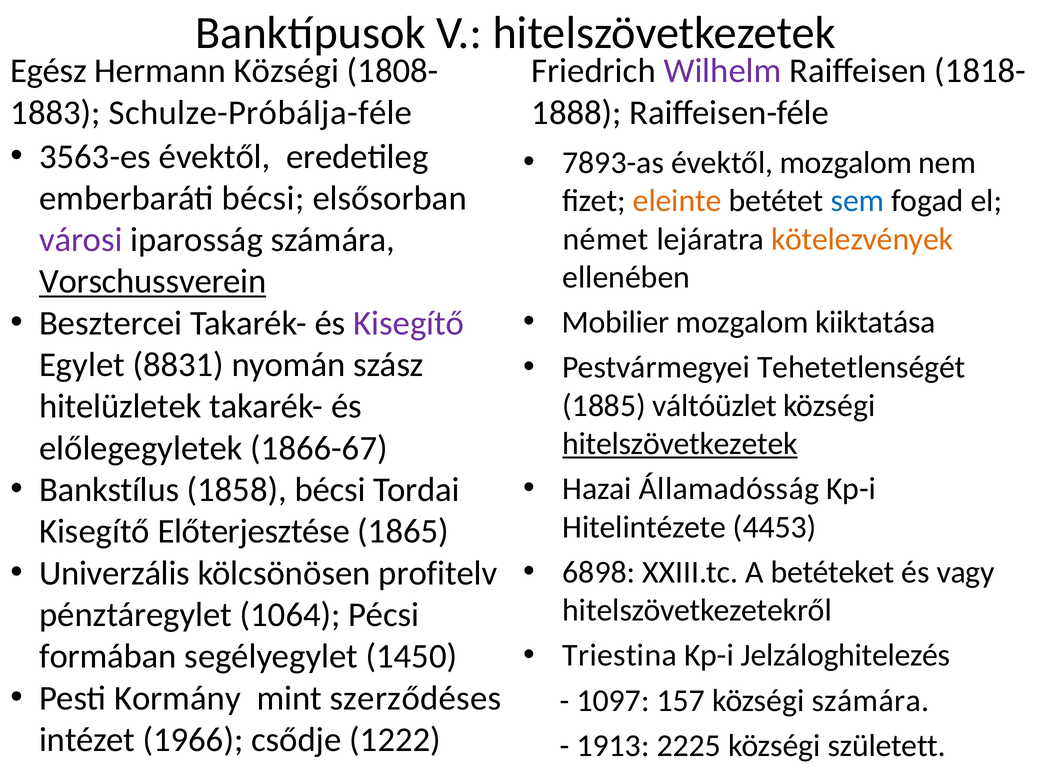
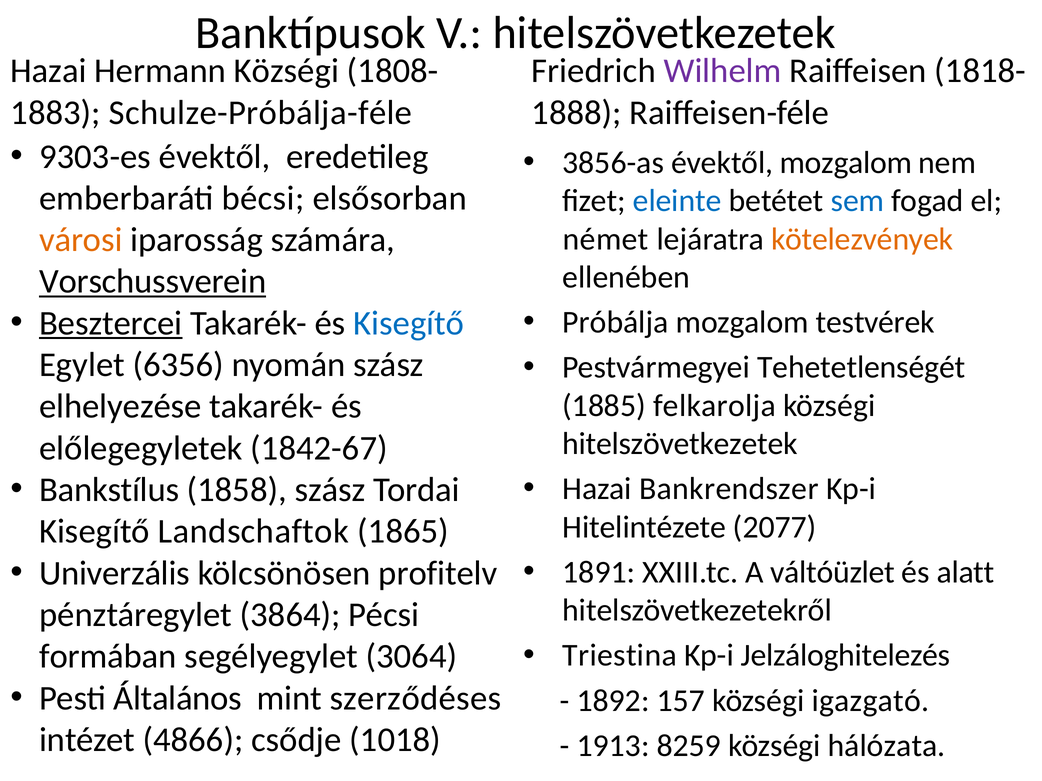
Egész at (49, 71): Egész -> Hazai
3563-es: 3563-es -> 9303-es
7893-as: 7893-as -> 3856-as
eleinte colour: orange -> blue
városi colour: purple -> orange
Besztercei underline: none -> present
Kisegítő at (409, 323) colour: purple -> blue
Mobilier: Mobilier -> Próbálja
kiiktatása: kiiktatása -> testvérek
8831: 8831 -> 6356
hitelüzletek: hitelüzletek -> elhelyezése
váltóüzlet: váltóüzlet -> felkarolja
hitelszövetkezetek at (680, 444) underline: present -> none
1866-67: 1866-67 -> 1842-67
1858 bécsi: bécsi -> szász
Államadósság: Államadósság -> Bankrendszer
4453: 4453 -> 2077
Előterjesztése: Előterjesztése -> Landschaftok
6898: 6898 -> 1891
betéteket: betéteket -> váltóüzlet
vagy: vagy -> alatt
1064: 1064 -> 3864
1450: 1450 -> 3064
Kormány: Kormány -> Általános
1097: 1097 -> 1892
községi számára: számára -> igazgató
1966: 1966 -> 4866
1222: 1222 -> 1018
2225: 2225 -> 8259
született: született -> hálózata
